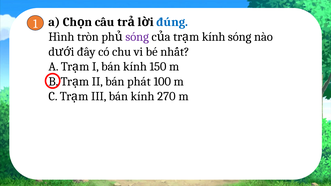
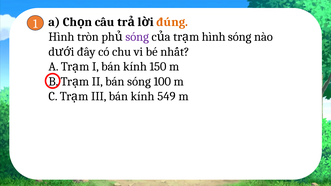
đúng colour: blue -> orange
m kính: kính -> hình
bán phát: phát -> sóng
270: 270 -> 549
